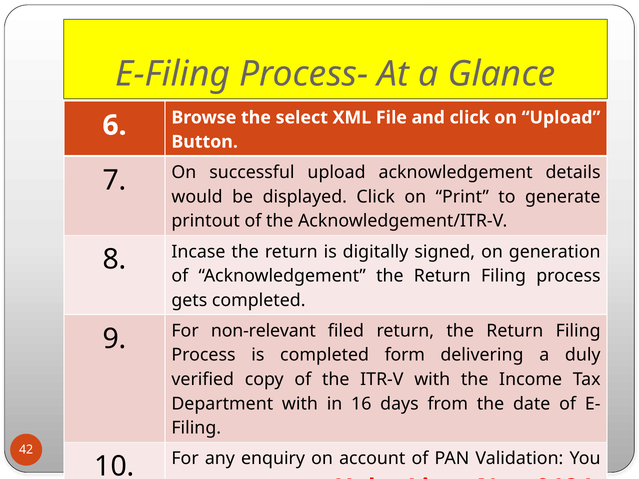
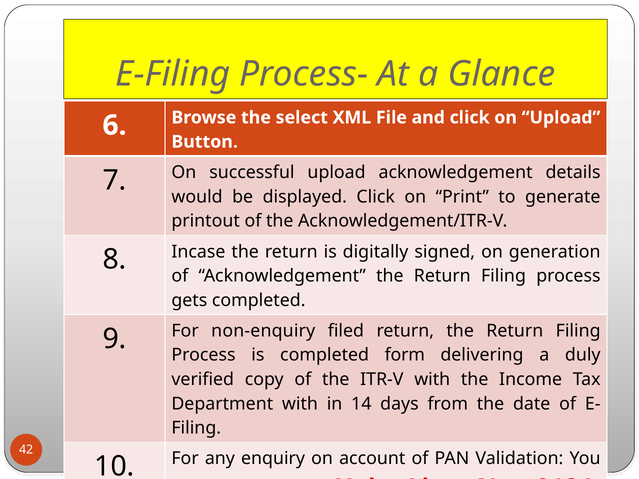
non-relevant: non-relevant -> non-enquiry
16: 16 -> 14
